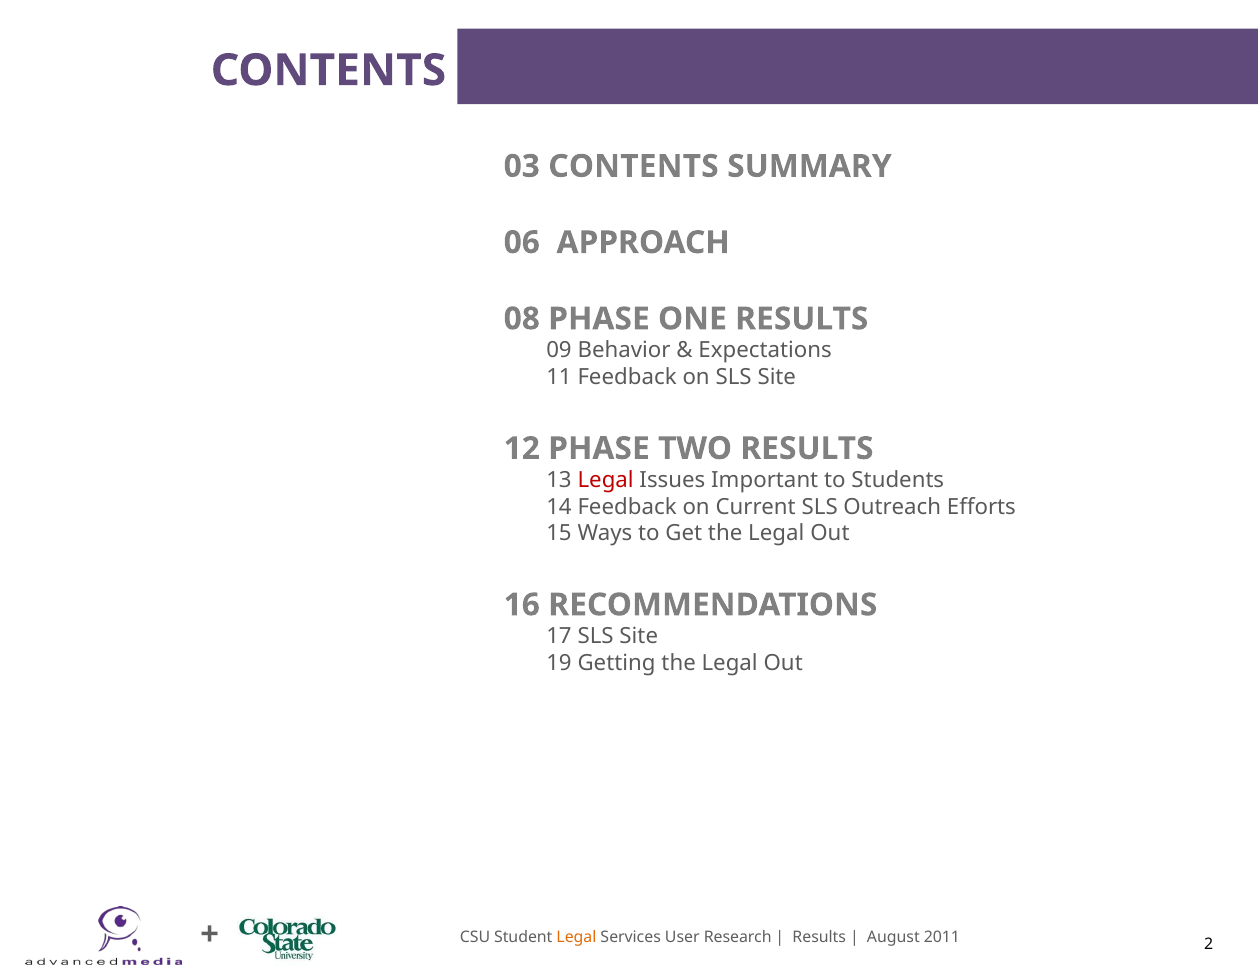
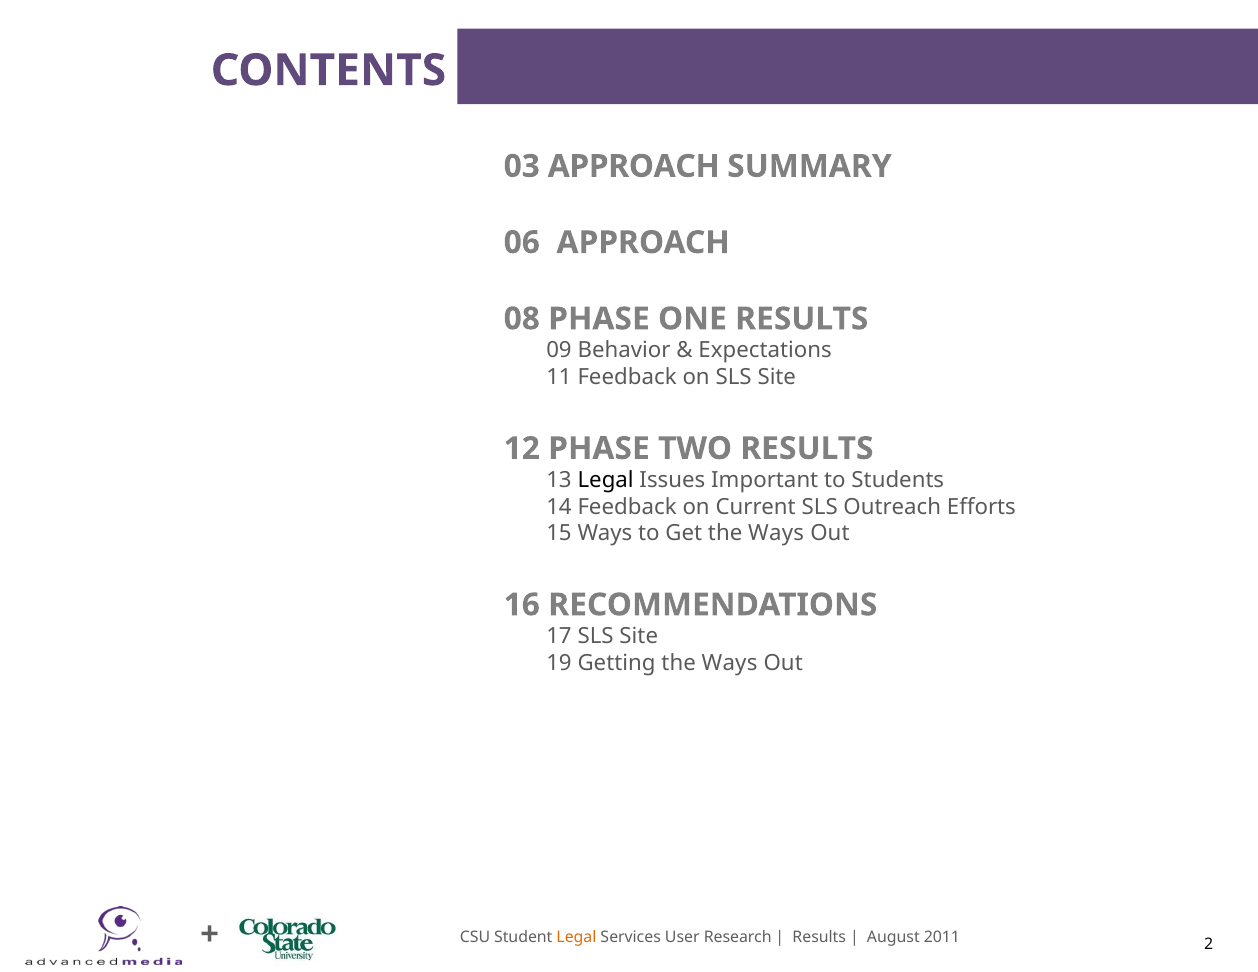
03 CONTENTS: CONTENTS -> APPROACH
Legal at (606, 480) colour: red -> black
Get the Legal: Legal -> Ways
Getting the Legal: Legal -> Ways
